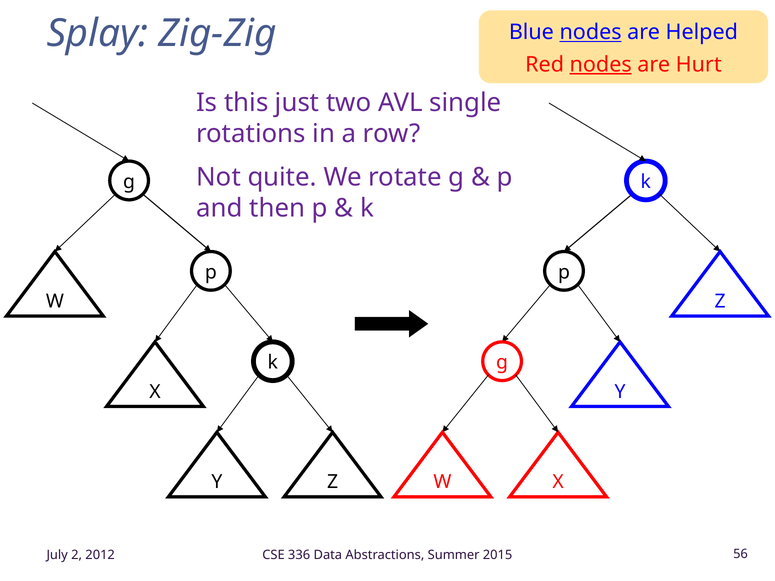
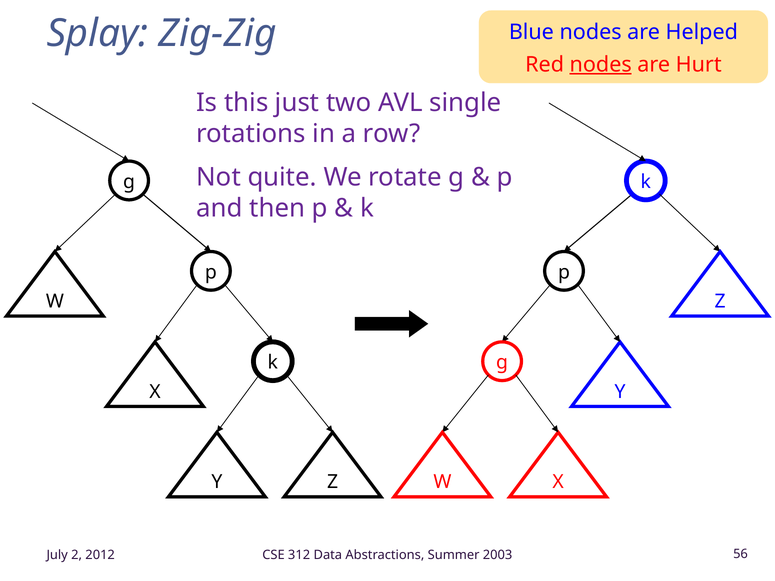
nodes at (591, 32) underline: present -> none
336: 336 -> 312
2015: 2015 -> 2003
